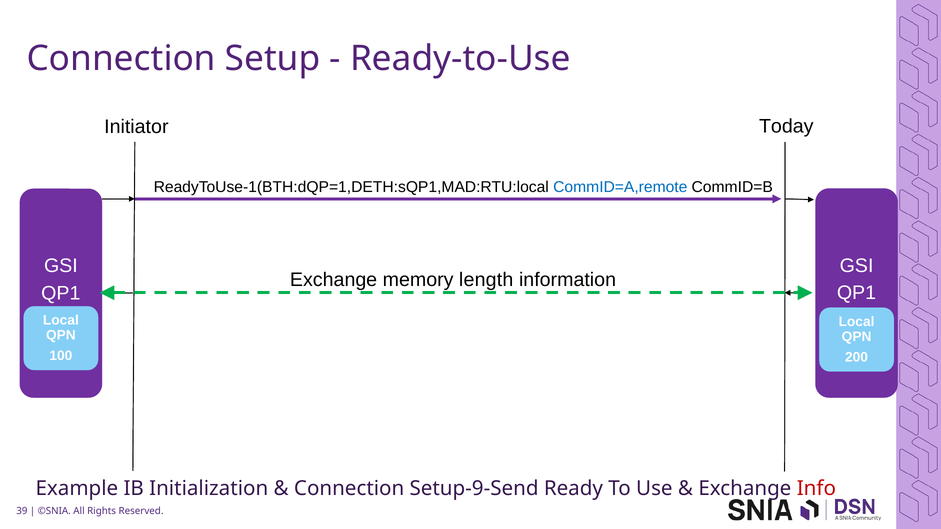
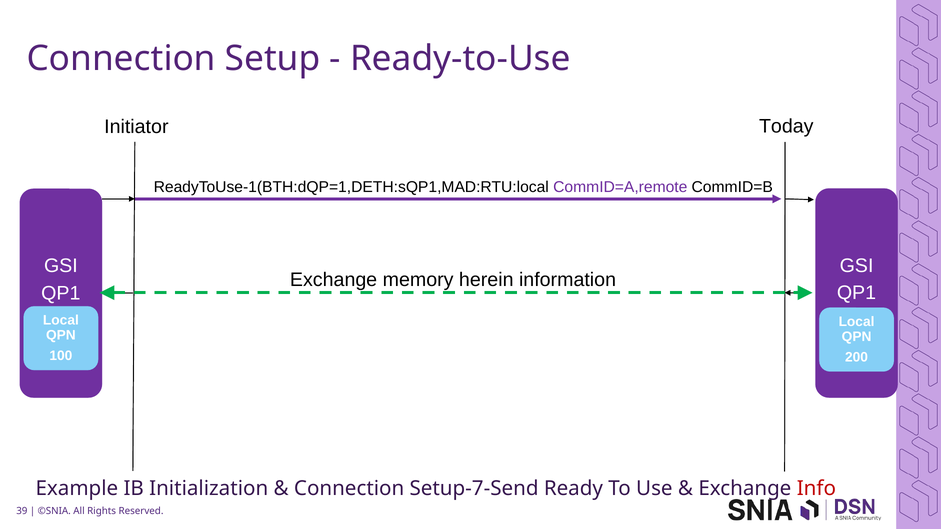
CommID=A,remote colour: blue -> purple
length: length -> herein
Setup-9-Send: Setup-9-Send -> Setup-7-Send
